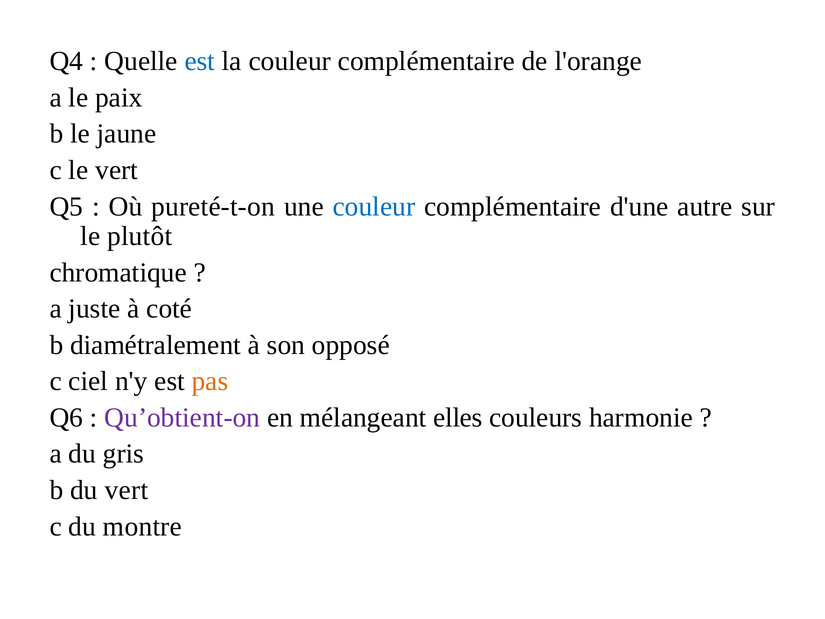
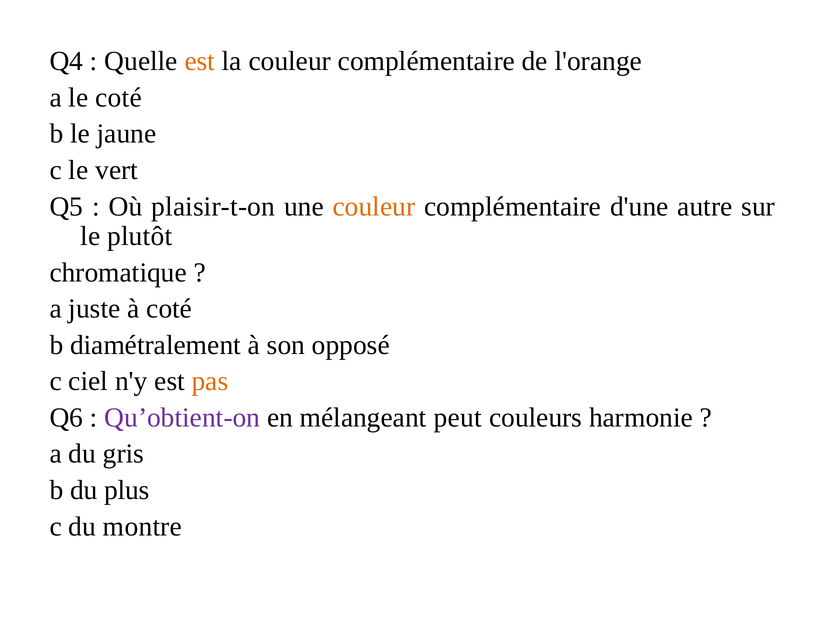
est at (200, 61) colour: blue -> orange
le paix: paix -> coté
pureté-t-on: pureté-t-on -> plaisir-t-on
couleur at (374, 206) colour: blue -> orange
elles: elles -> peut
du vert: vert -> plus
